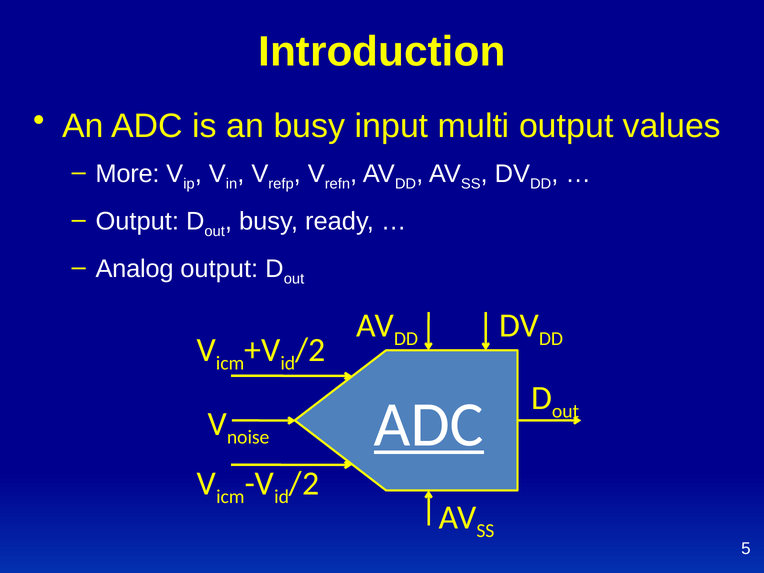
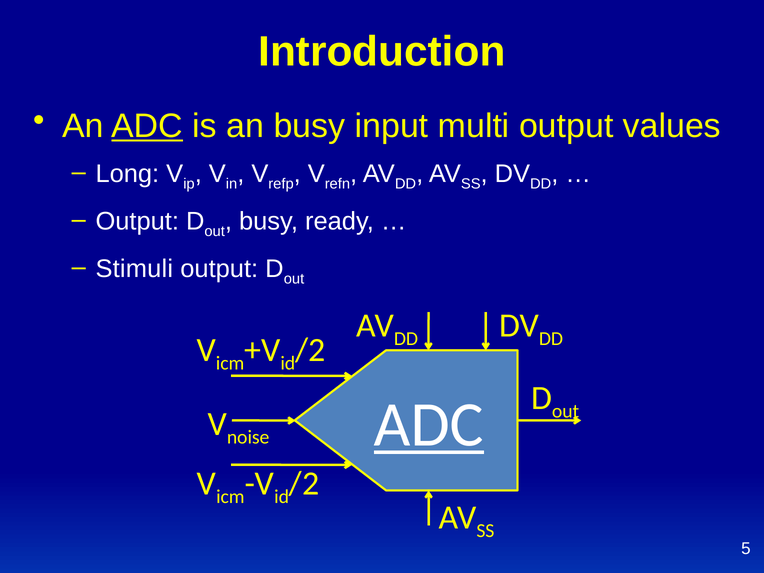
ADC at (147, 126) underline: none -> present
More: More -> Long
Analog: Analog -> Stimuli
